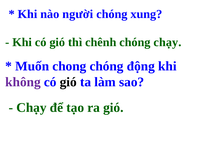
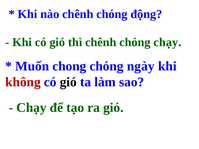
nào người: người -> chênh
xung: xung -> động
động: động -> ngày
không colour: purple -> red
